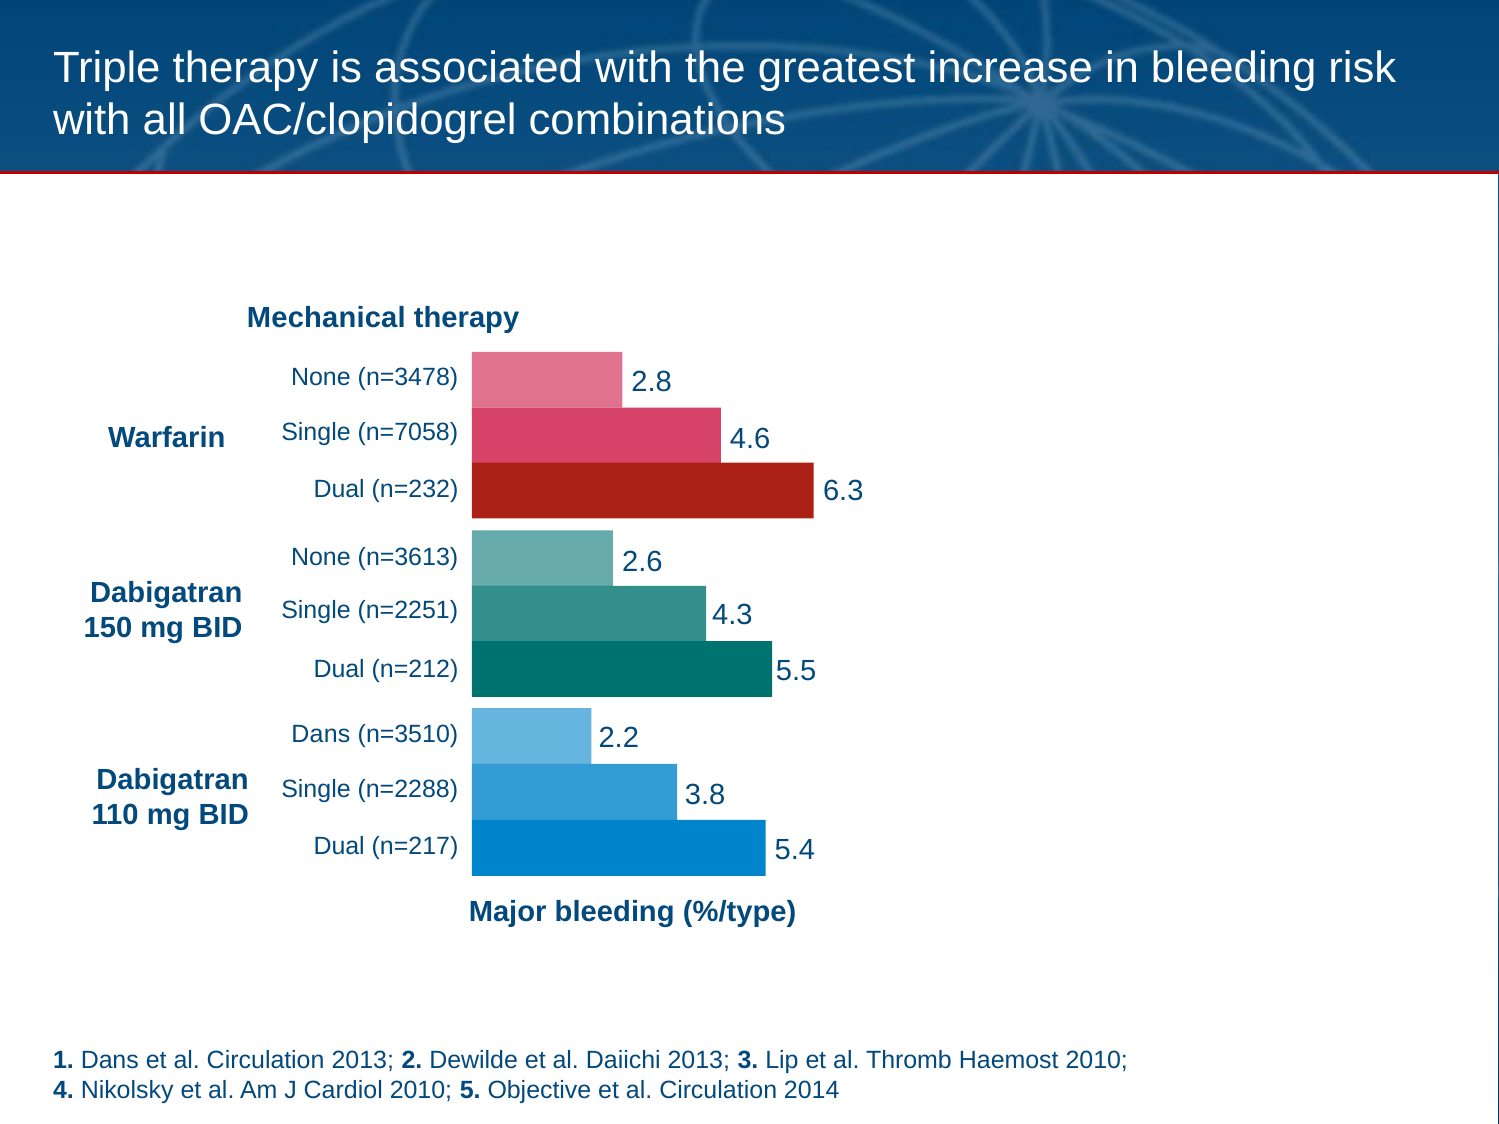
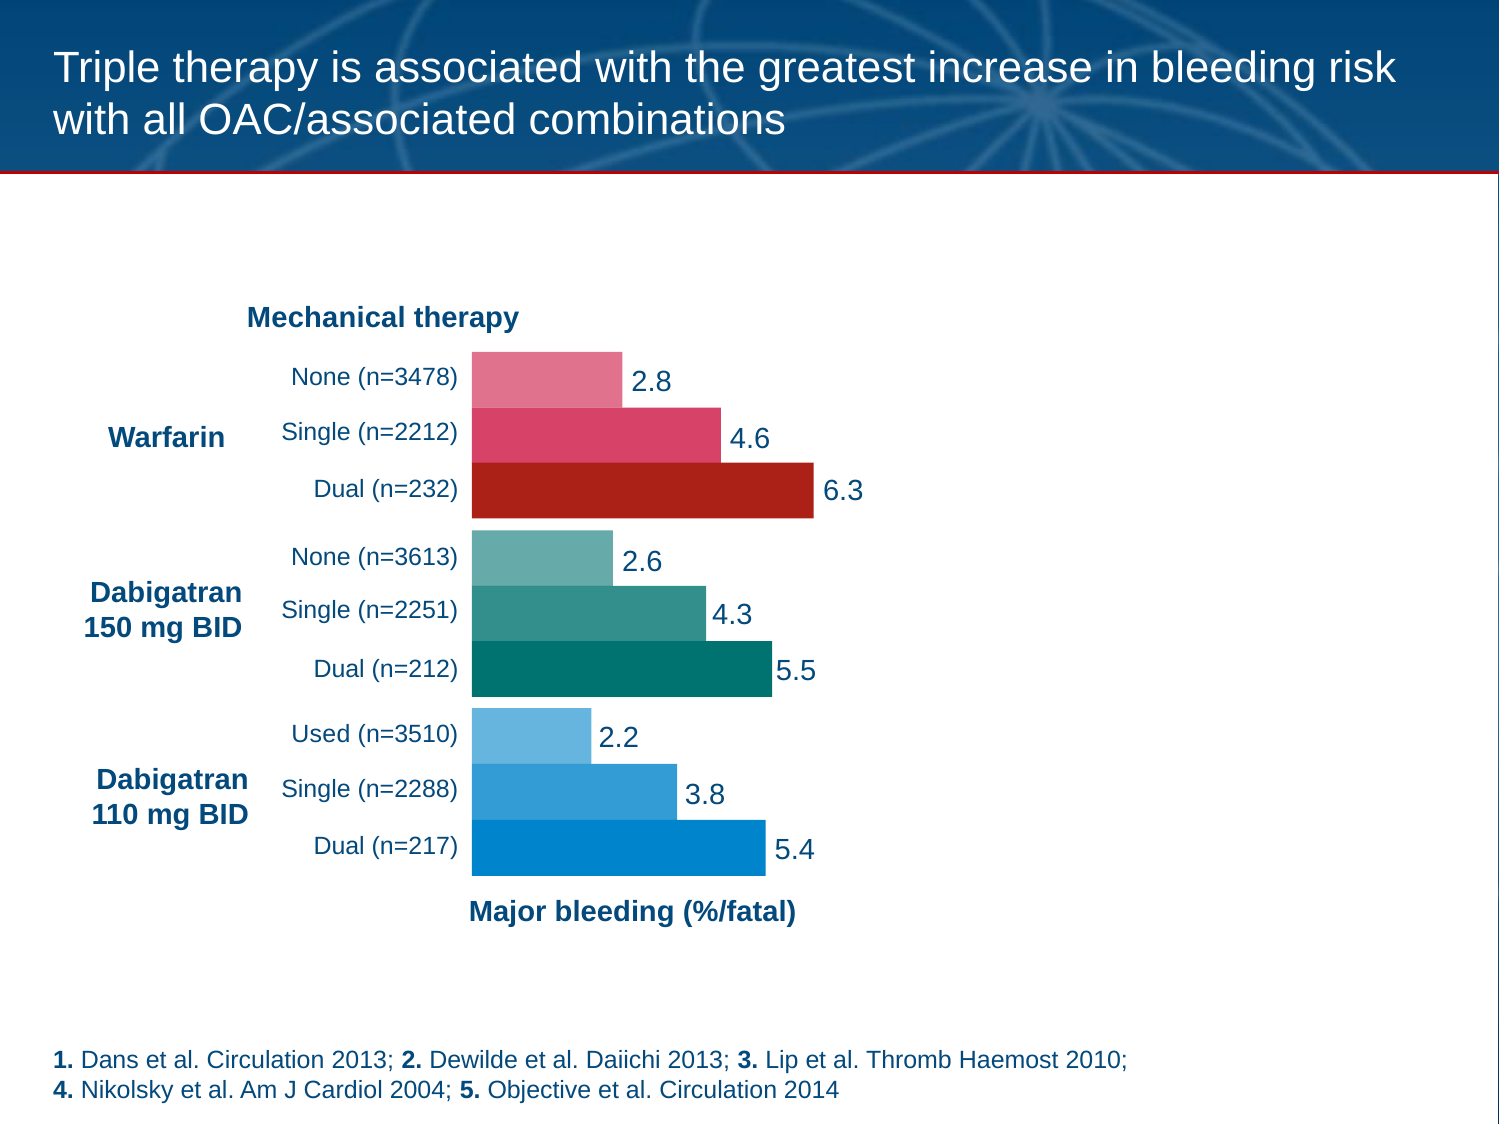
OAC/clopidogrel: OAC/clopidogrel -> OAC/associated
n=7058: n=7058 -> n=2212
Dans at (321, 734): Dans -> Used
%/type: %/type -> %/fatal
Cardiol 2010: 2010 -> 2004
